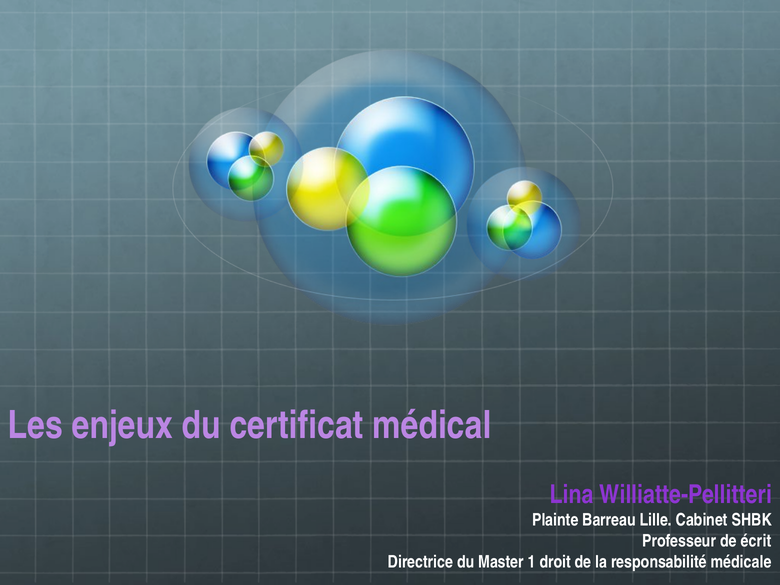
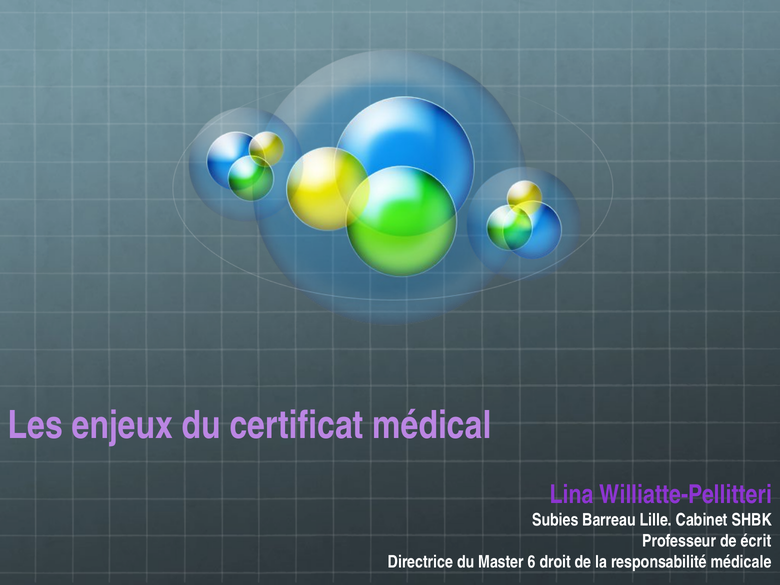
Plainte: Plainte -> Subies
1: 1 -> 6
